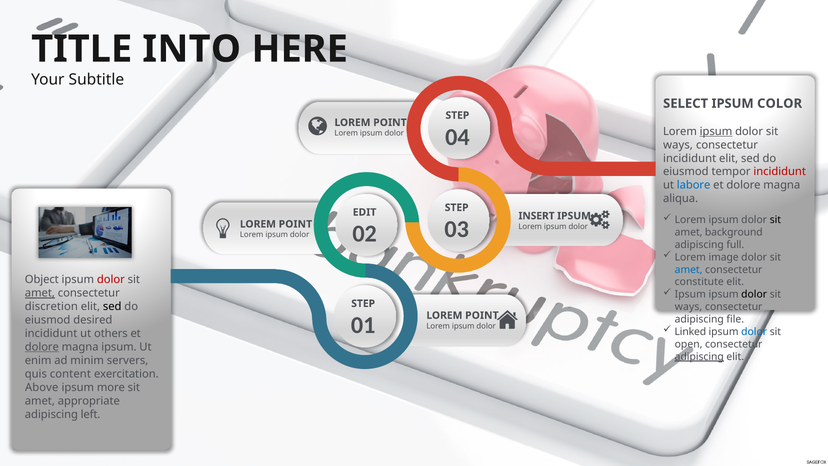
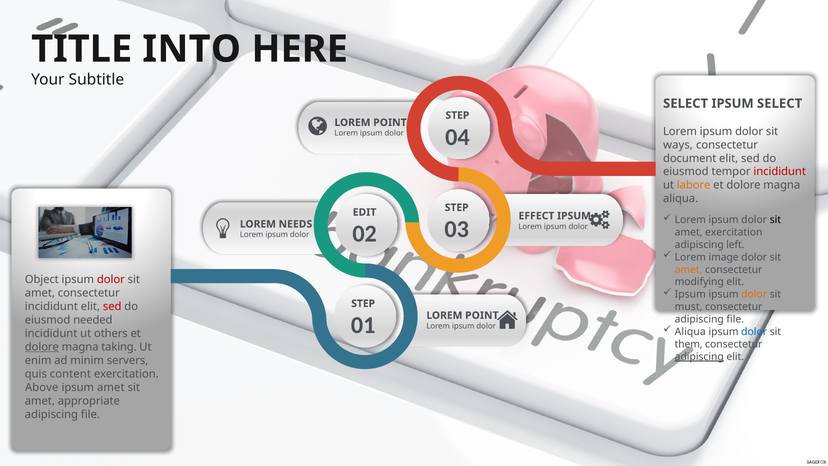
IPSUM COLOR: COLOR -> SELECT
ipsum at (716, 131) underline: present -> none
incididunt at (690, 158): incididunt -> document
labore colour: blue -> orange
INSERT: INSERT -> EFFECT
POINT at (295, 224): POINT -> NEEDS
amet background: background -> exercitation
full: full -> left
amet at (689, 269) colour: blue -> orange
constitute: constitute -> modifying
dolor at (754, 294) colour: black -> orange
amet at (40, 293) underline: present -> none
discretion at (51, 306): discretion -> incididunt
sed at (112, 306) colour: black -> red
ways at (689, 307): ways -> must
desired: desired -> needed
Linked at (690, 332): Linked -> Aliqua
open: open -> them
magna ipsum: ipsum -> taking
ipsum more: more -> amet
left at (90, 414): left -> file
